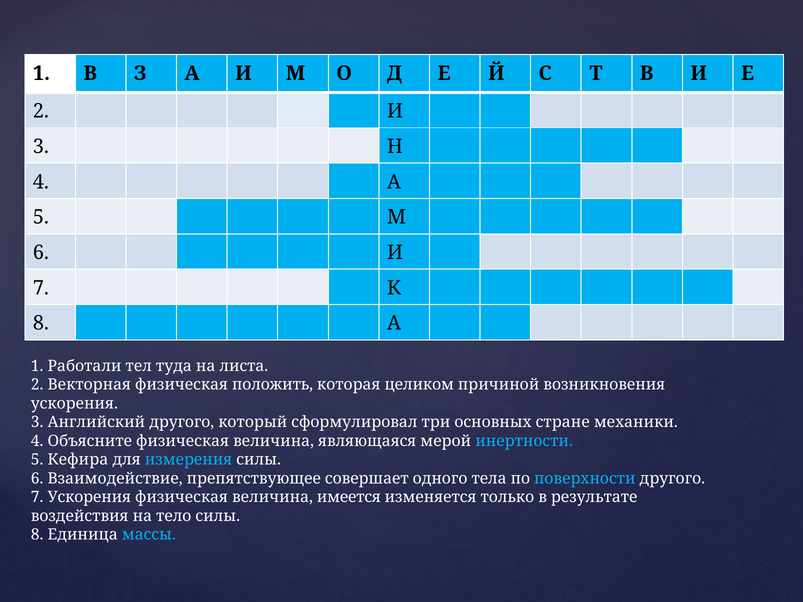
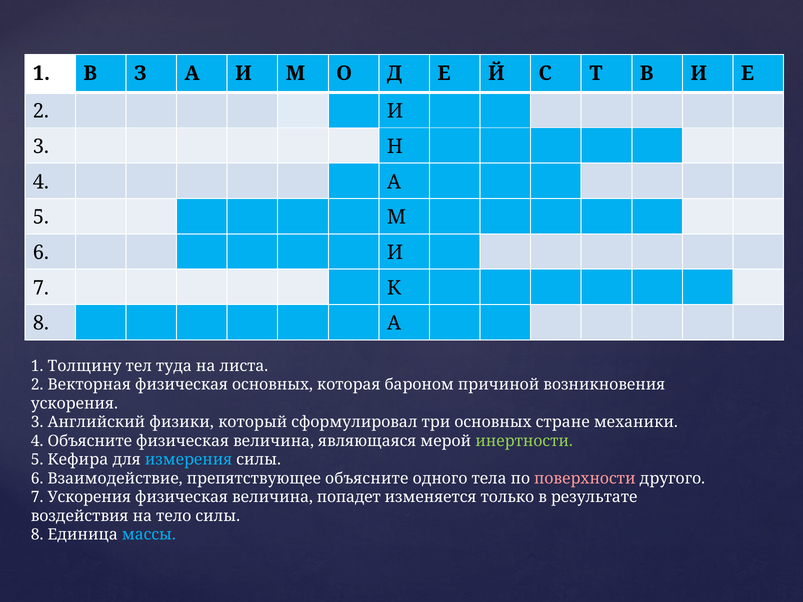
Работали: Работали -> Толщину
физическая положить: положить -> основных
целиком: целиком -> бароном
Английский другого: другого -> физики
инертности colour: light blue -> light green
препятствующее совершает: совершает -> объясните
поверхности colour: light blue -> pink
имеется: имеется -> попадет
